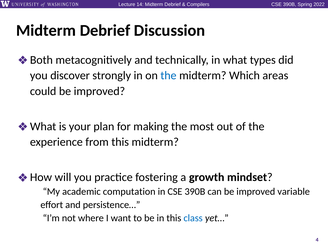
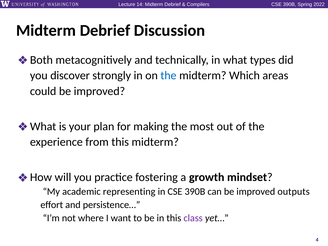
computation: computation -> representing
variable: variable -> outputs
class colour: blue -> purple
